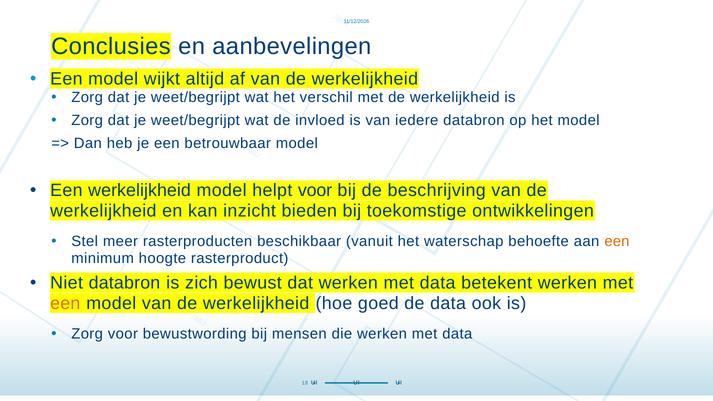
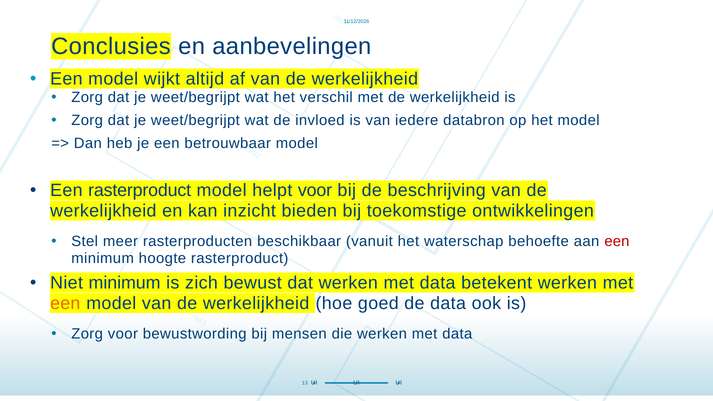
Een werkelijkheid: werkelijkheid -> rasterproduct
een at (617, 241) colour: orange -> red
Niet databron: databron -> minimum
